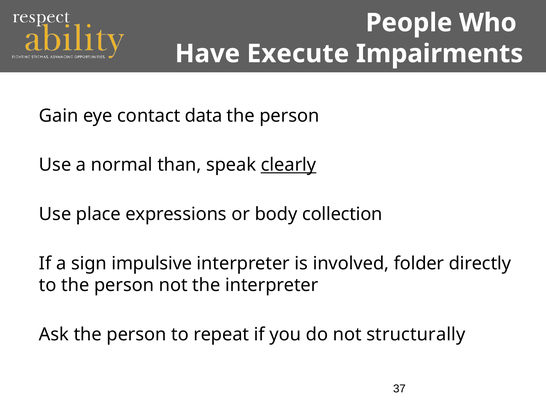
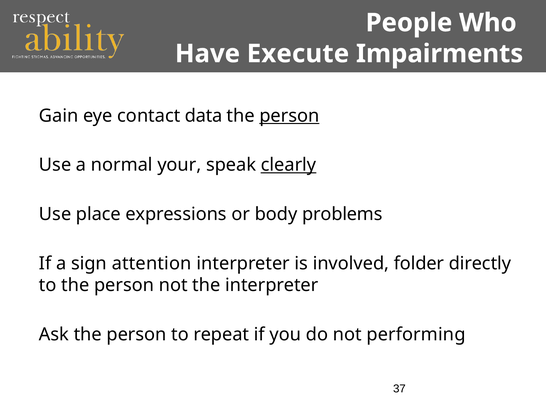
person at (289, 116) underline: none -> present
than: than -> your
collection: collection -> problems
impulsive: impulsive -> attention
structurally: structurally -> performing
